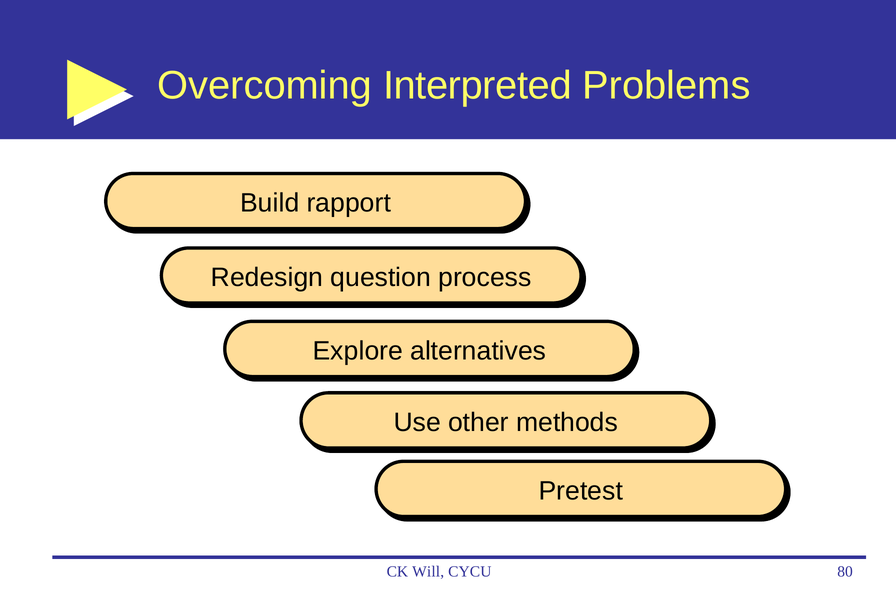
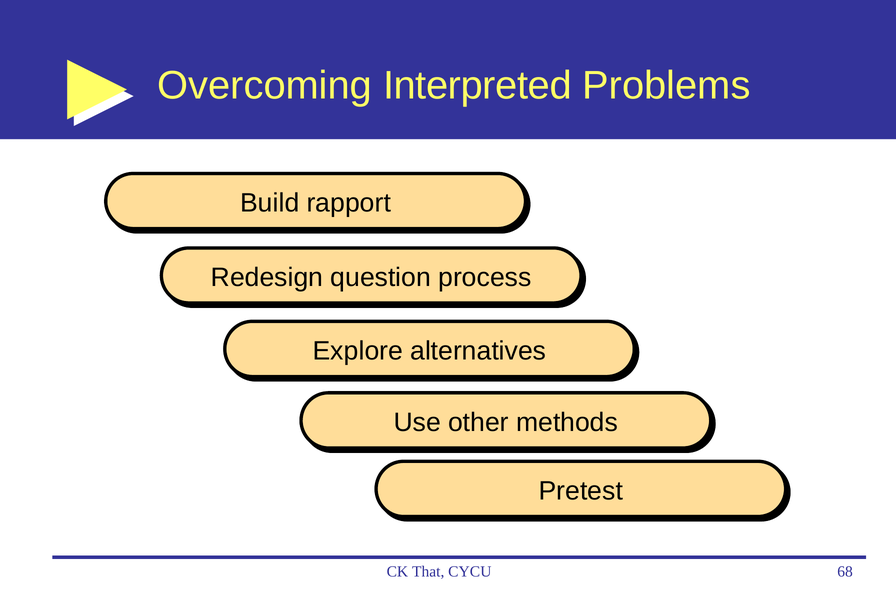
Will: Will -> That
80: 80 -> 68
